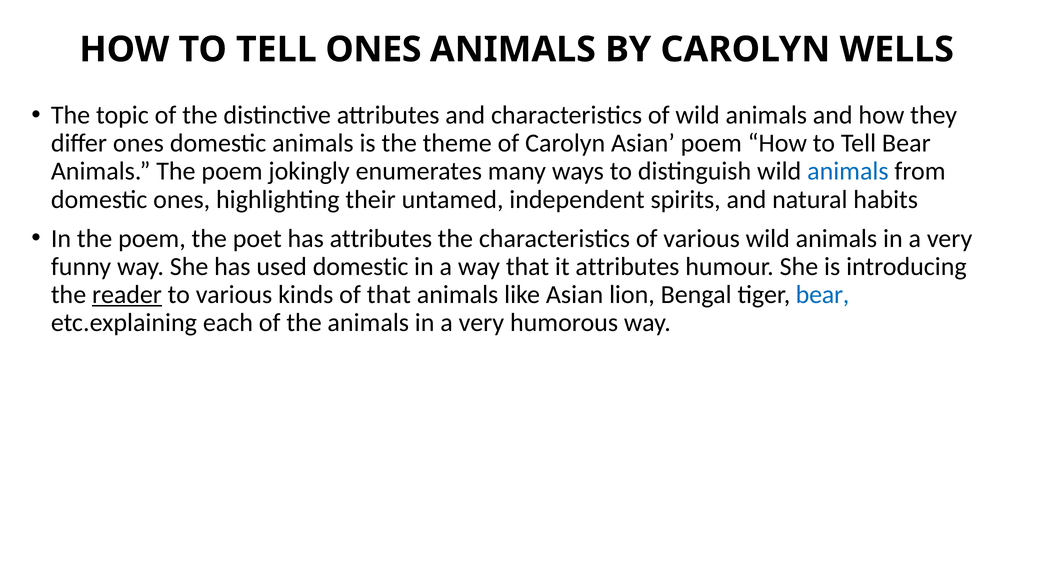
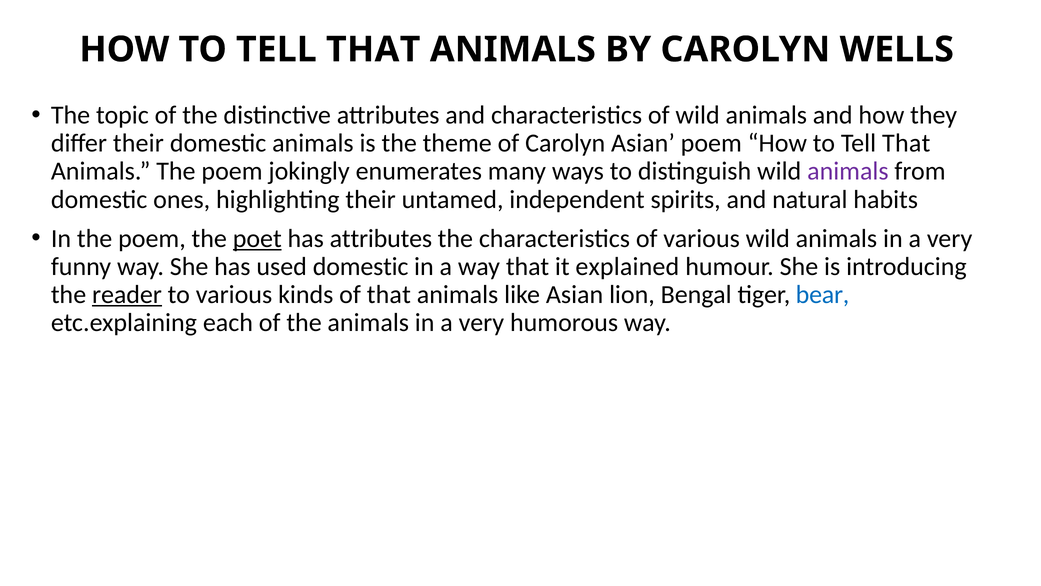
ONES at (373, 49): ONES -> THAT
differ ones: ones -> their
Bear at (906, 143): Bear -> That
animals at (848, 171) colour: blue -> purple
poet underline: none -> present
it attributes: attributes -> explained
